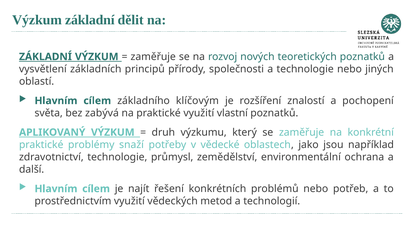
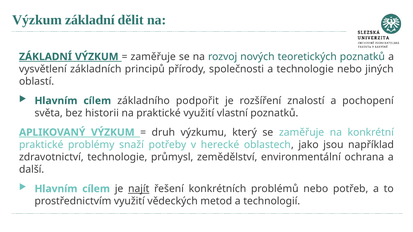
klíčovým: klíčovým -> podpořit
zabývá: zabývá -> historii
vědecké: vědecké -> herecké
najít underline: none -> present
